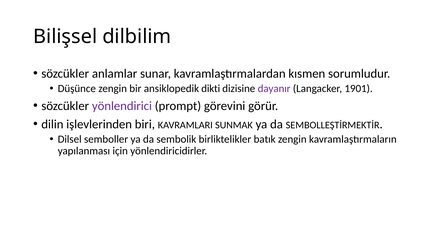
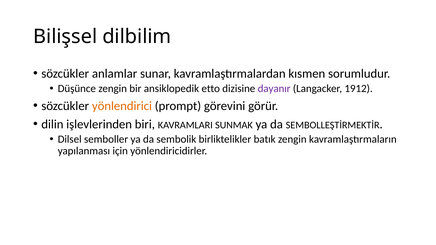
dikti: dikti -> etto
1901: 1901 -> 1912
yönlendirici colour: purple -> orange
